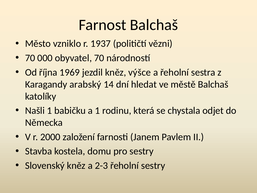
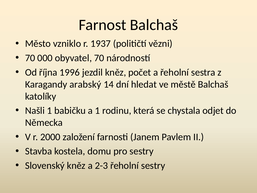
1969: 1969 -> 1996
výšce: výšce -> počet
